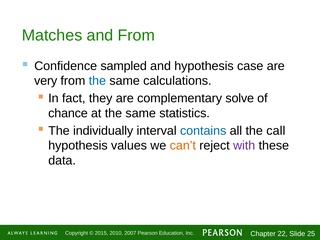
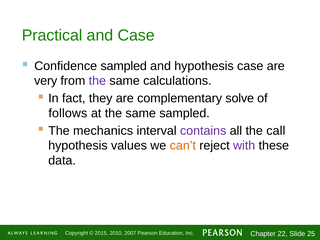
Matches: Matches -> Practical
and From: From -> Case
the at (97, 81) colour: blue -> purple
chance: chance -> follows
same statistics: statistics -> sampled
individually: individually -> mechanics
contains colour: blue -> purple
